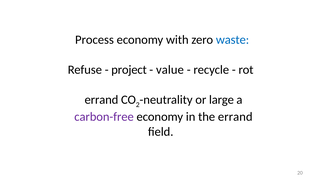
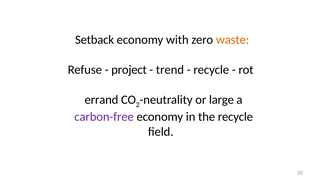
Process: Process -> Setback
waste colour: blue -> orange
value: value -> trend
the errand: errand -> recycle
